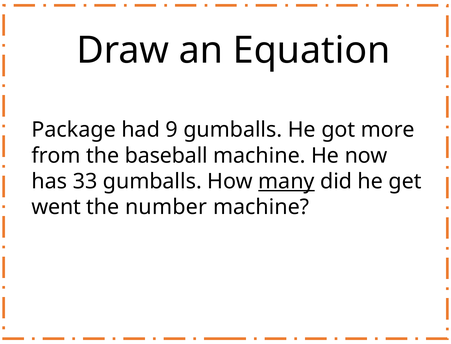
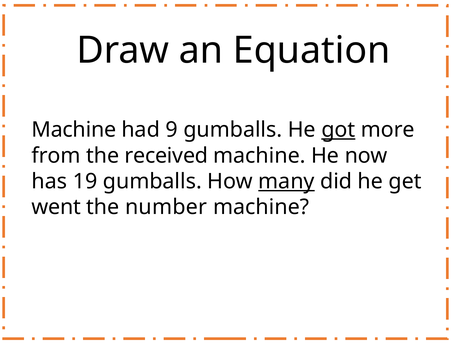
Package at (74, 130): Package -> Machine
got underline: none -> present
baseball: baseball -> received
33: 33 -> 19
